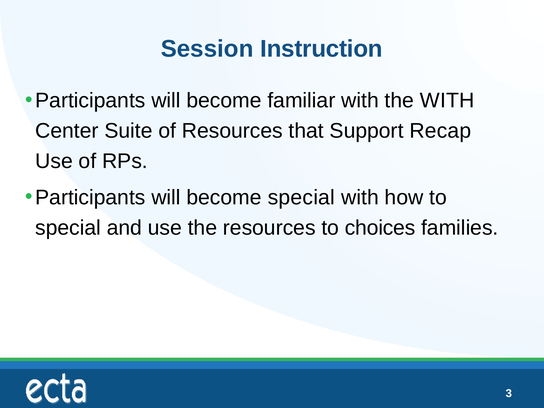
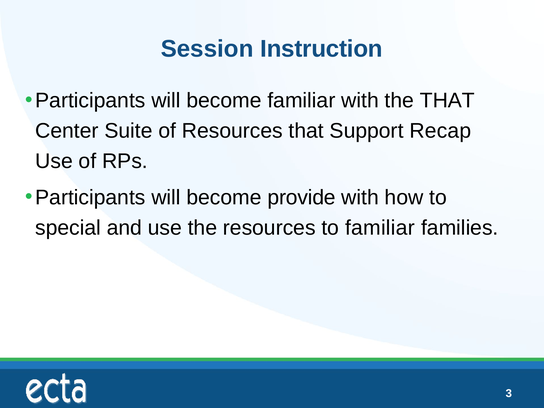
the WITH: WITH -> THAT
become special: special -> provide
to choices: choices -> familiar
